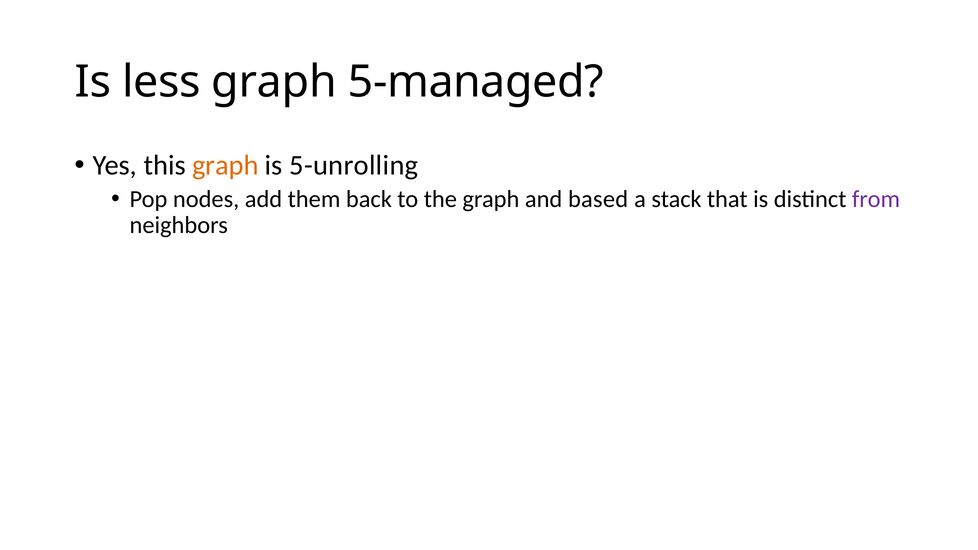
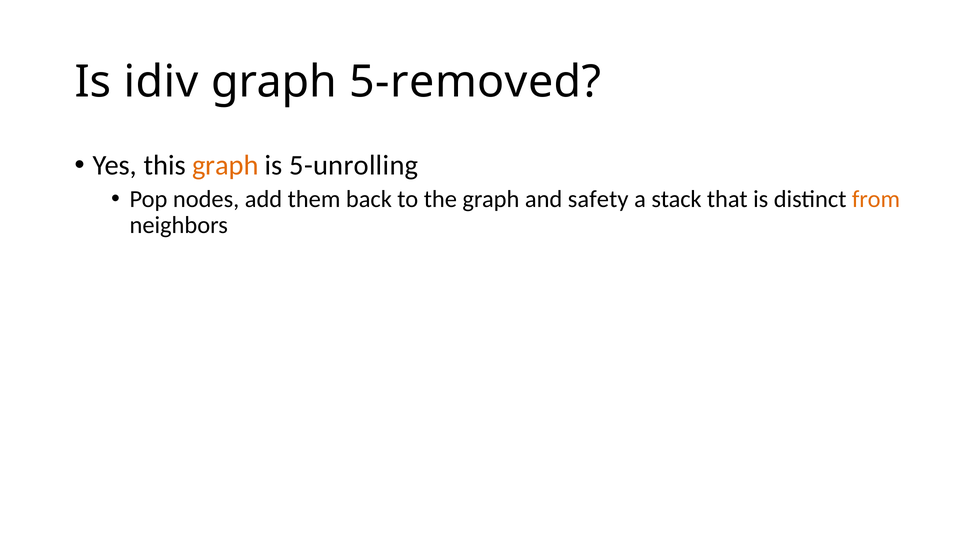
less: less -> idiv
5-managed: 5-managed -> 5-removed
based: based -> safety
from colour: purple -> orange
